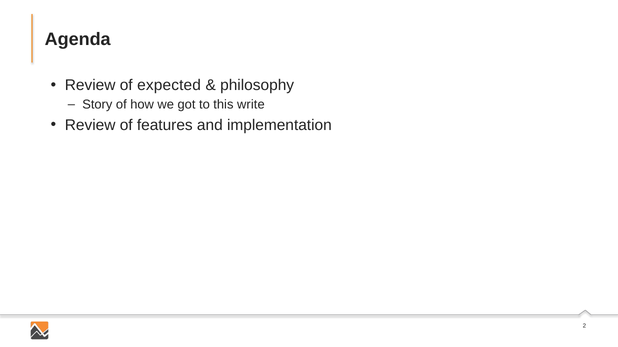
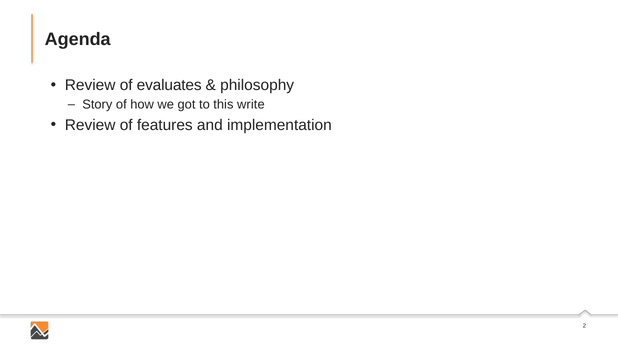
expected: expected -> evaluates
